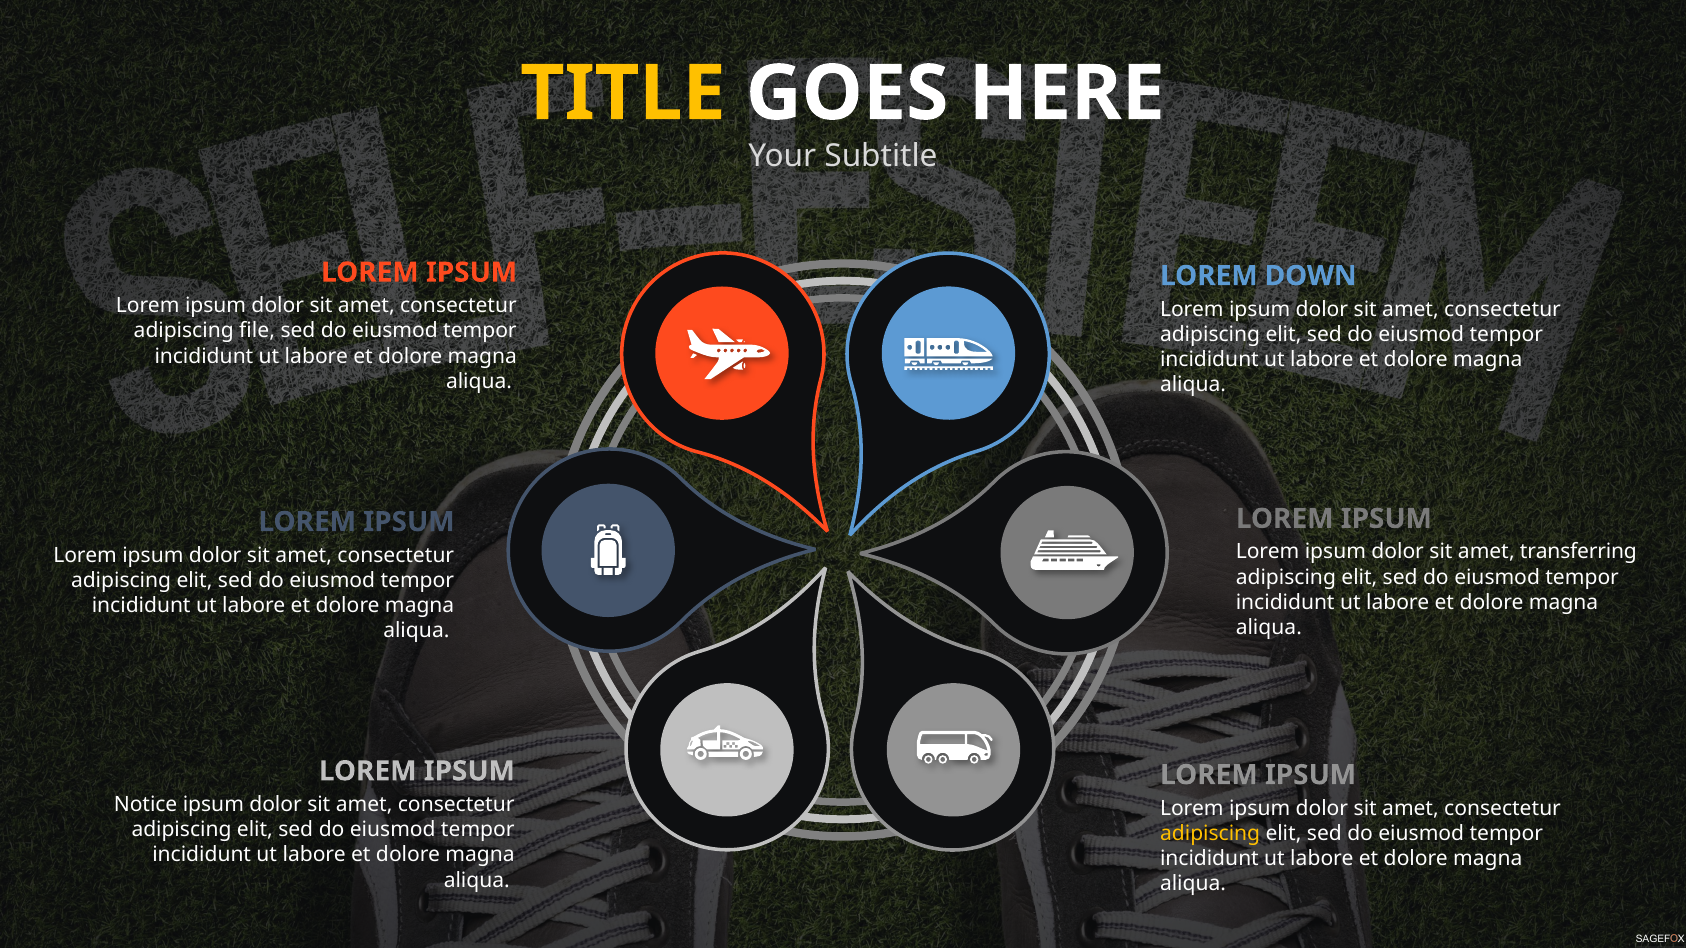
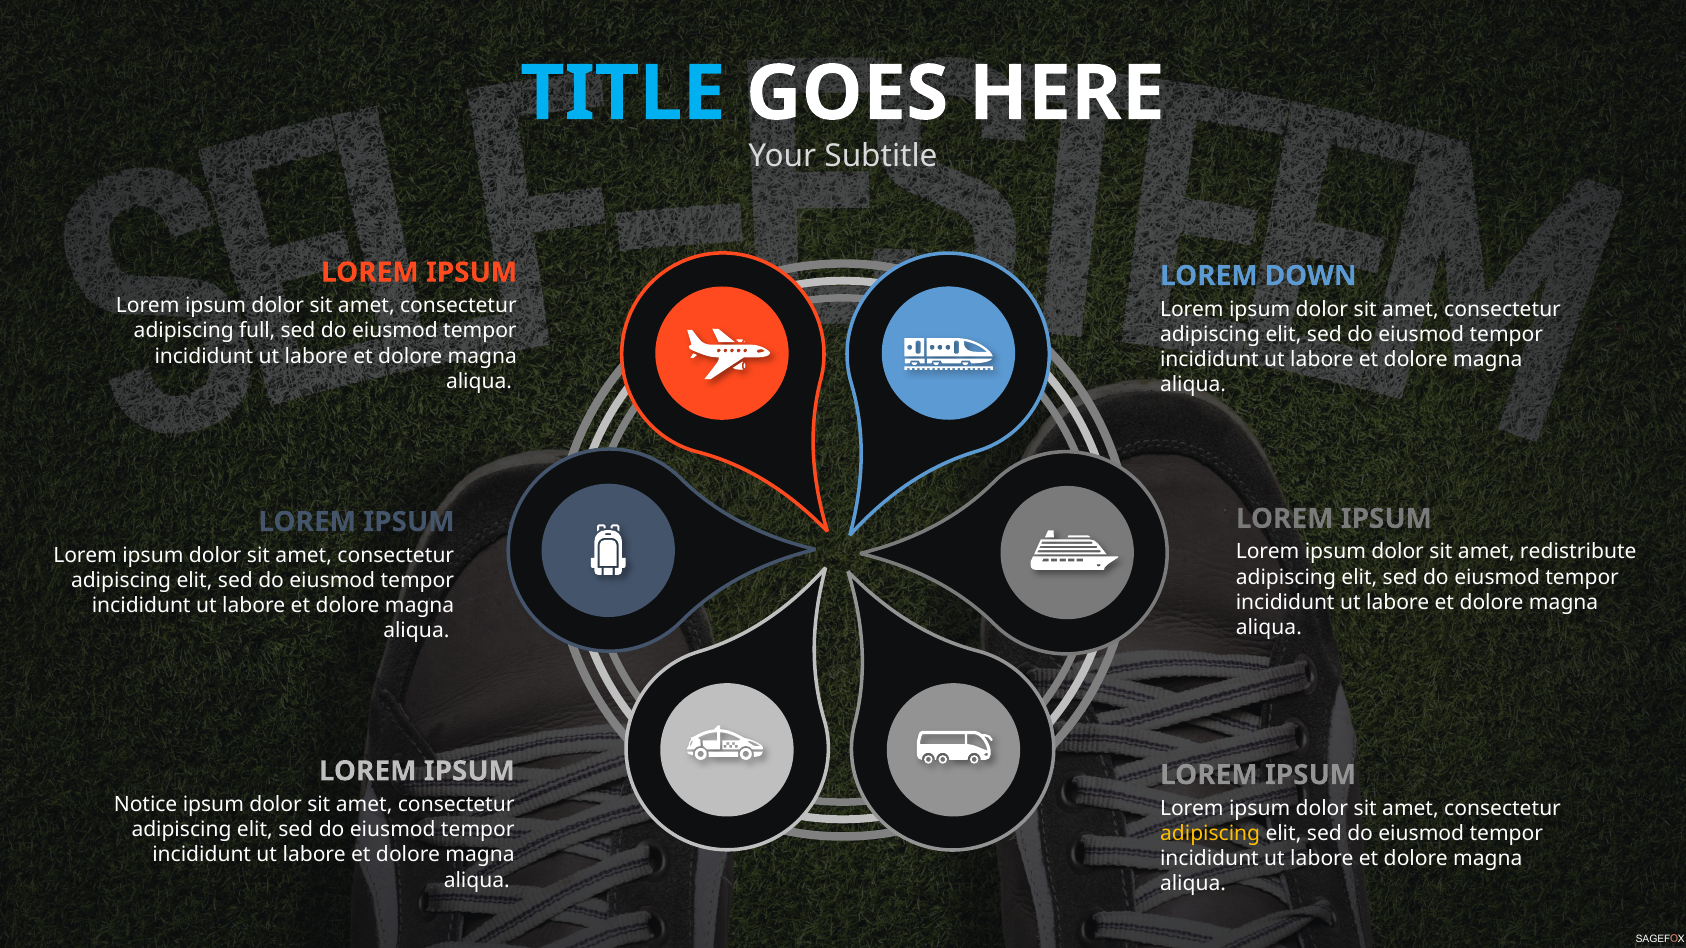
TITLE colour: yellow -> light blue
file: file -> full
transferring: transferring -> redistribute
